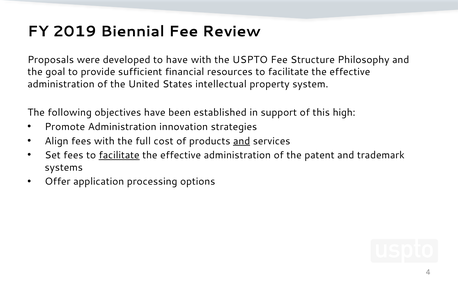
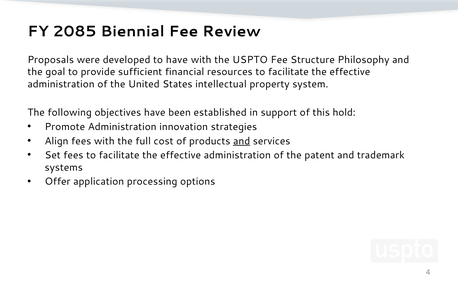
2019: 2019 -> 2085
high: high -> hold
facilitate at (119, 155) underline: present -> none
